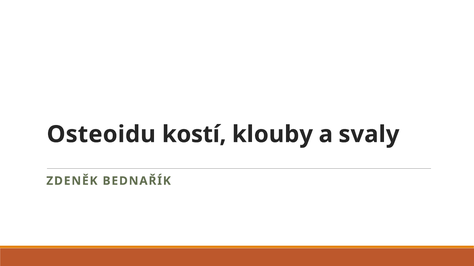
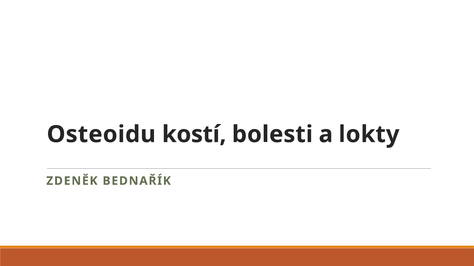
klouby: klouby -> bolesti
svaly: svaly -> lokty
